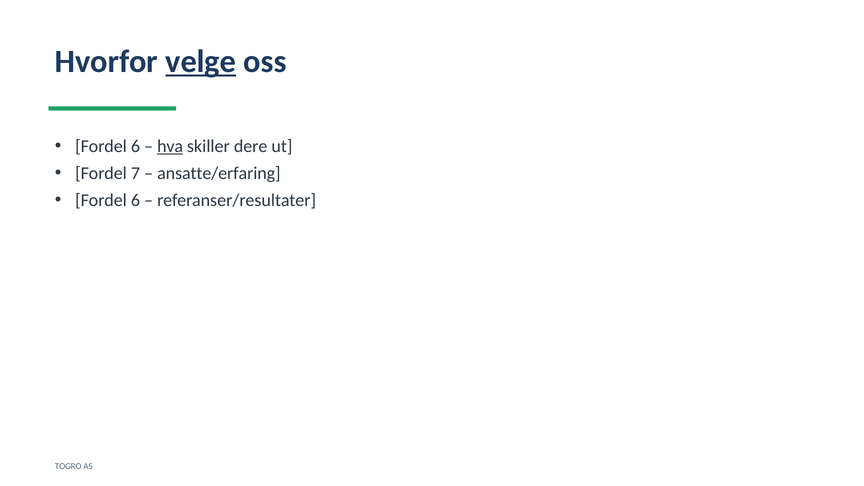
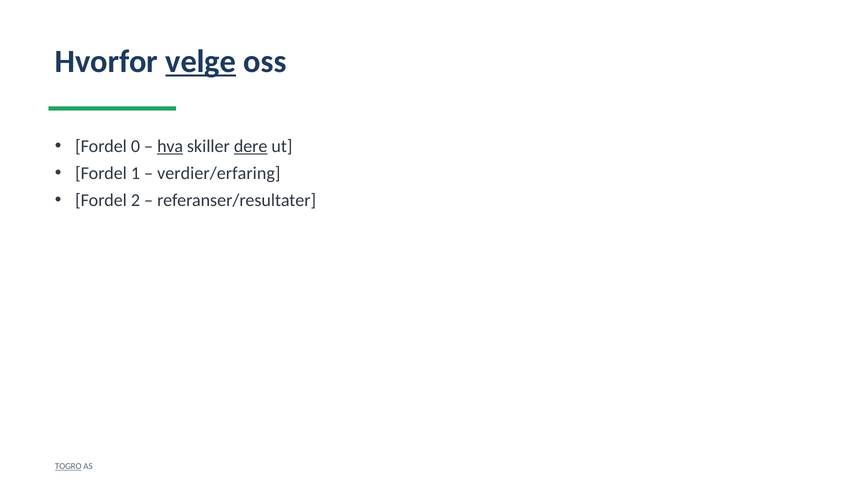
6 at (135, 146): 6 -> 0
dere underline: none -> present
7: 7 -> 1
ansatte/erfaring: ansatte/erfaring -> verdier/erfaring
6 at (135, 200): 6 -> 2
TOGRO underline: none -> present
